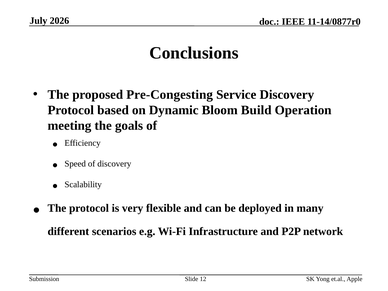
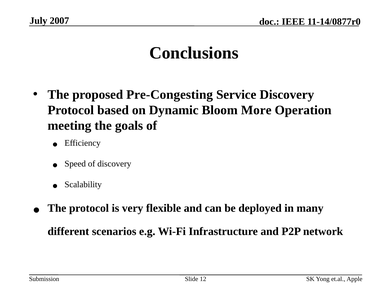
2026: 2026 -> 2007
Build: Build -> More
